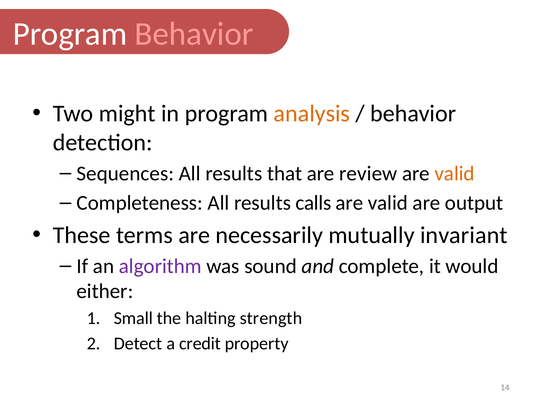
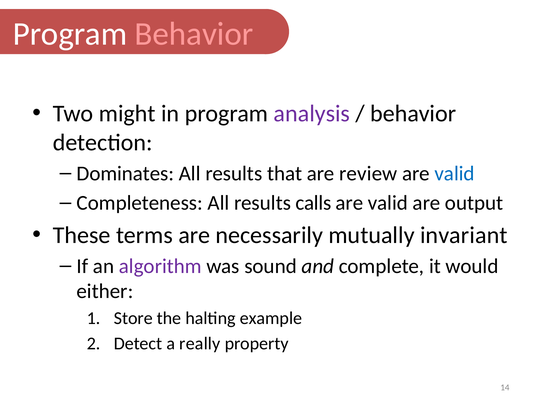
analysis colour: orange -> purple
Sequences: Sequences -> Dominates
valid at (455, 174) colour: orange -> blue
Small: Small -> Store
strength: strength -> example
credit: credit -> really
